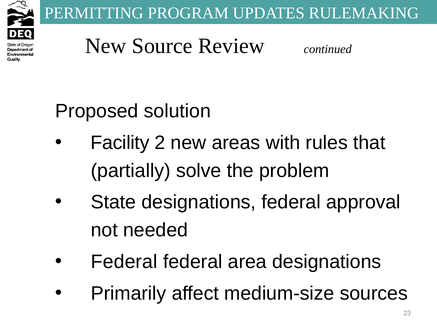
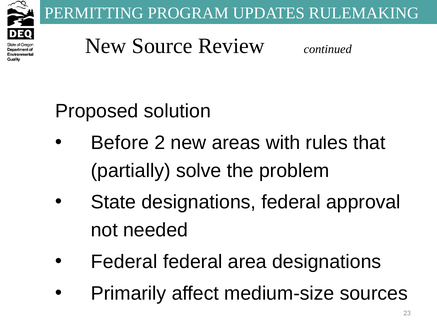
Facility: Facility -> Before
